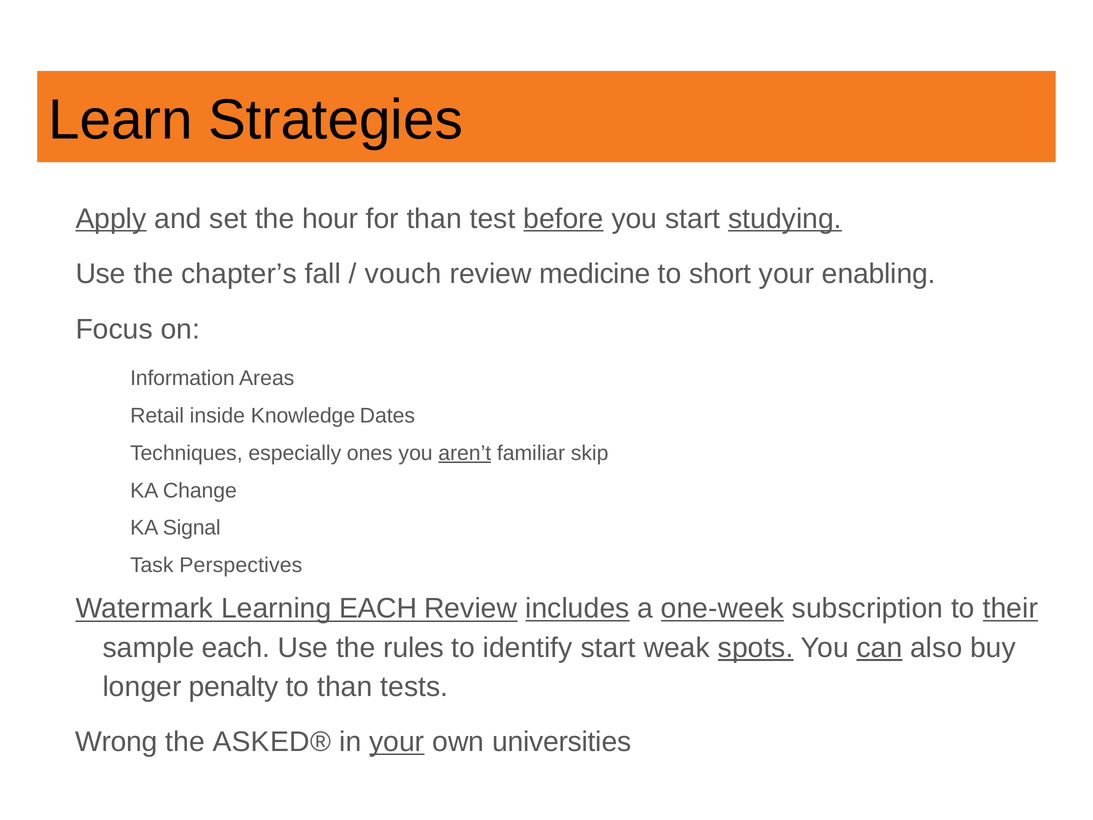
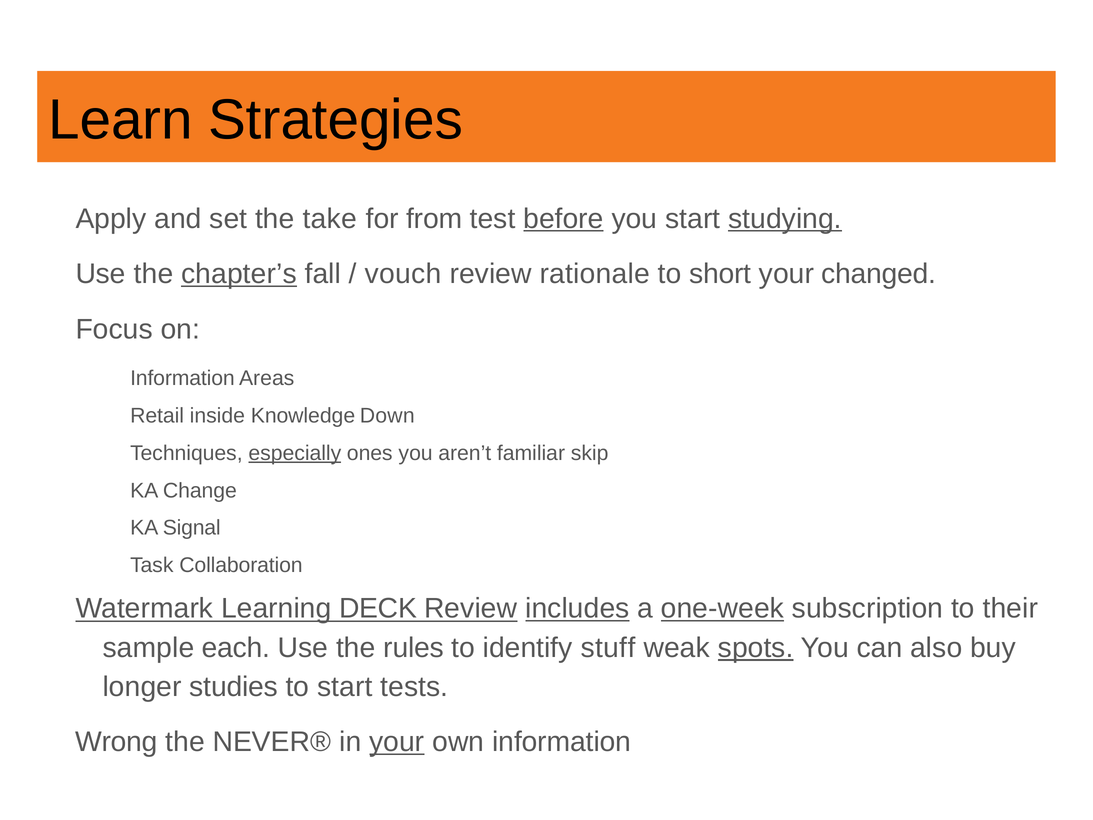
Apply underline: present -> none
hour: hour -> take
for than: than -> from
chapter’s underline: none -> present
medicine: medicine -> rationale
enabling: enabling -> changed
Dates: Dates -> Down
especially underline: none -> present
aren’t underline: present -> none
Perspectives: Perspectives -> Collaboration
Learning EACH: EACH -> DECK
their underline: present -> none
identify start: start -> stuff
can underline: present -> none
penalty: penalty -> studies
to than: than -> start
ASKED®: ASKED® -> NEVER®
own universities: universities -> information
